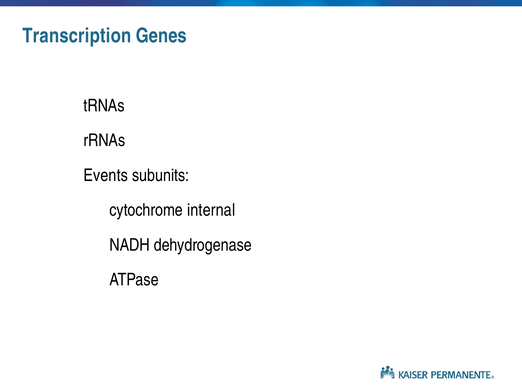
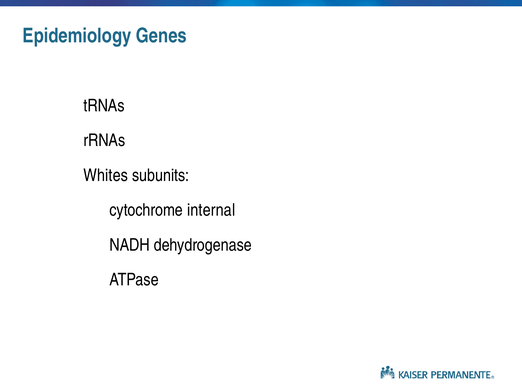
Transcription: Transcription -> Epidemiology
Events: Events -> Whites
